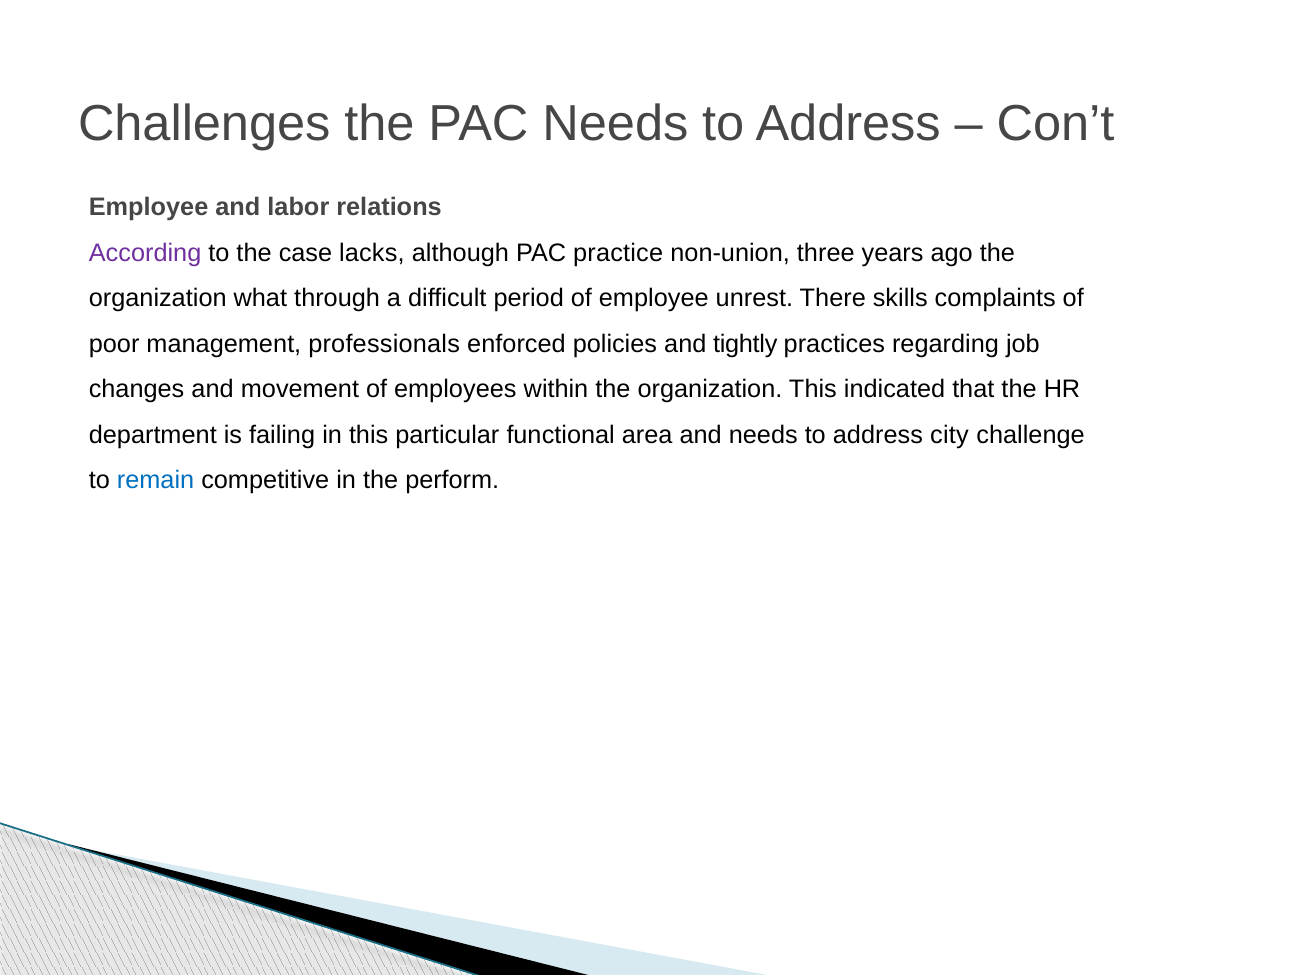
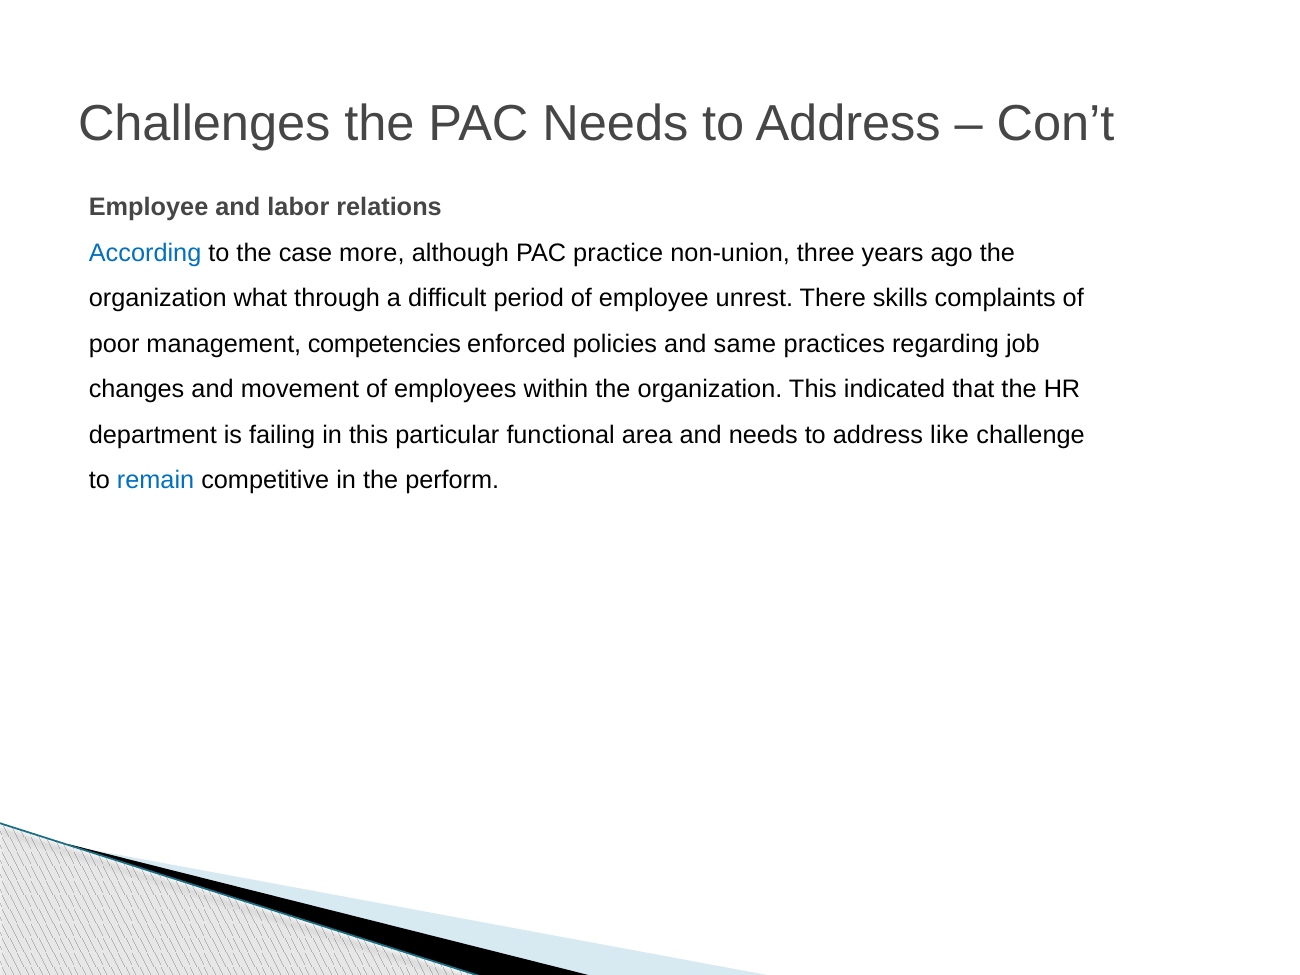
According colour: purple -> blue
lacks: lacks -> more
professionals: professionals -> competencies
tightly: tightly -> same
city: city -> like
